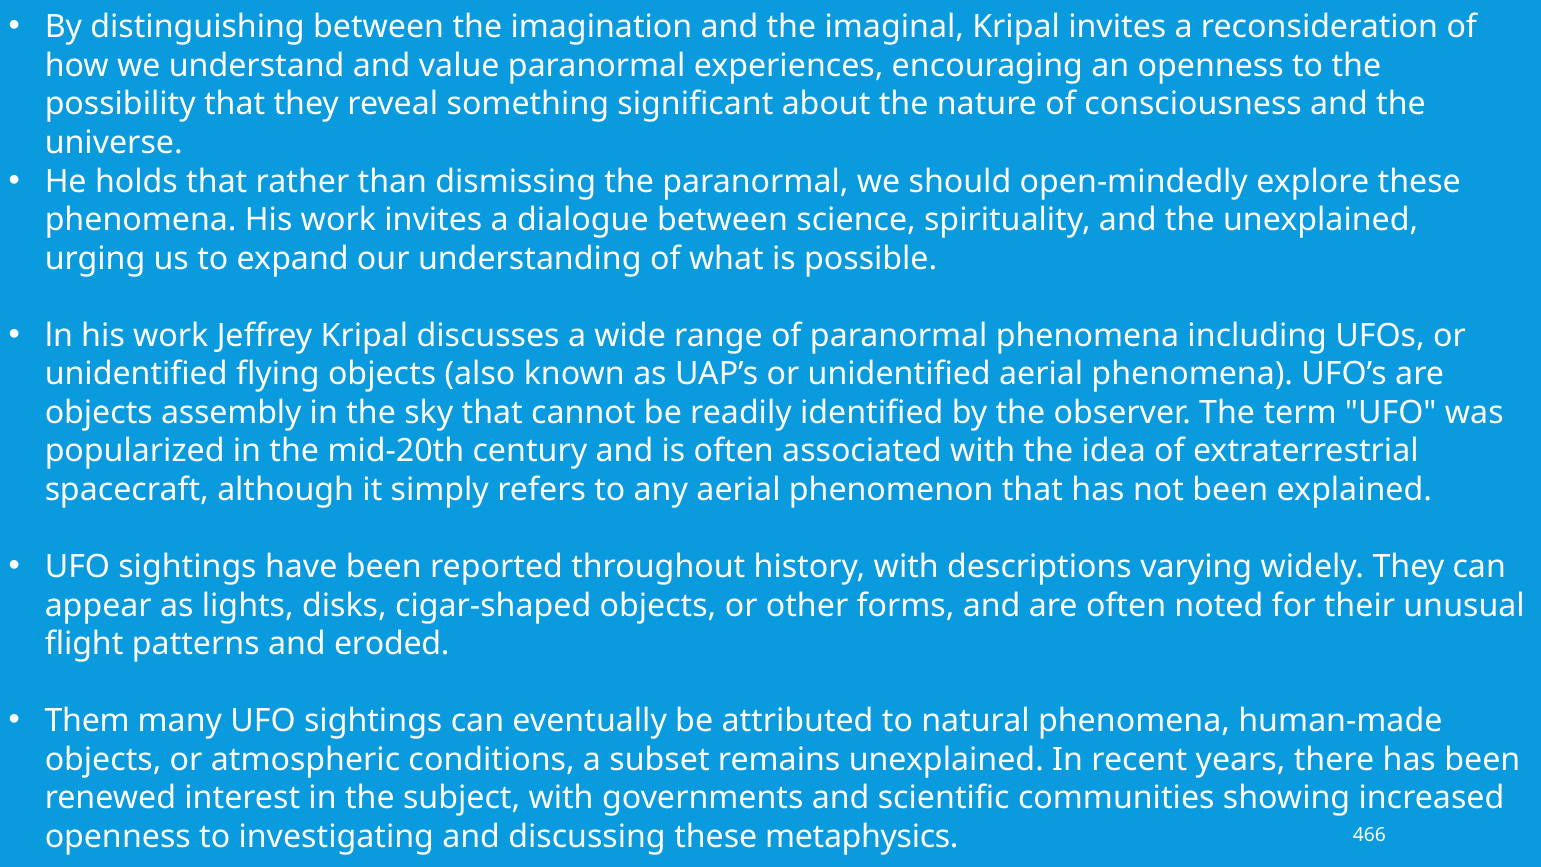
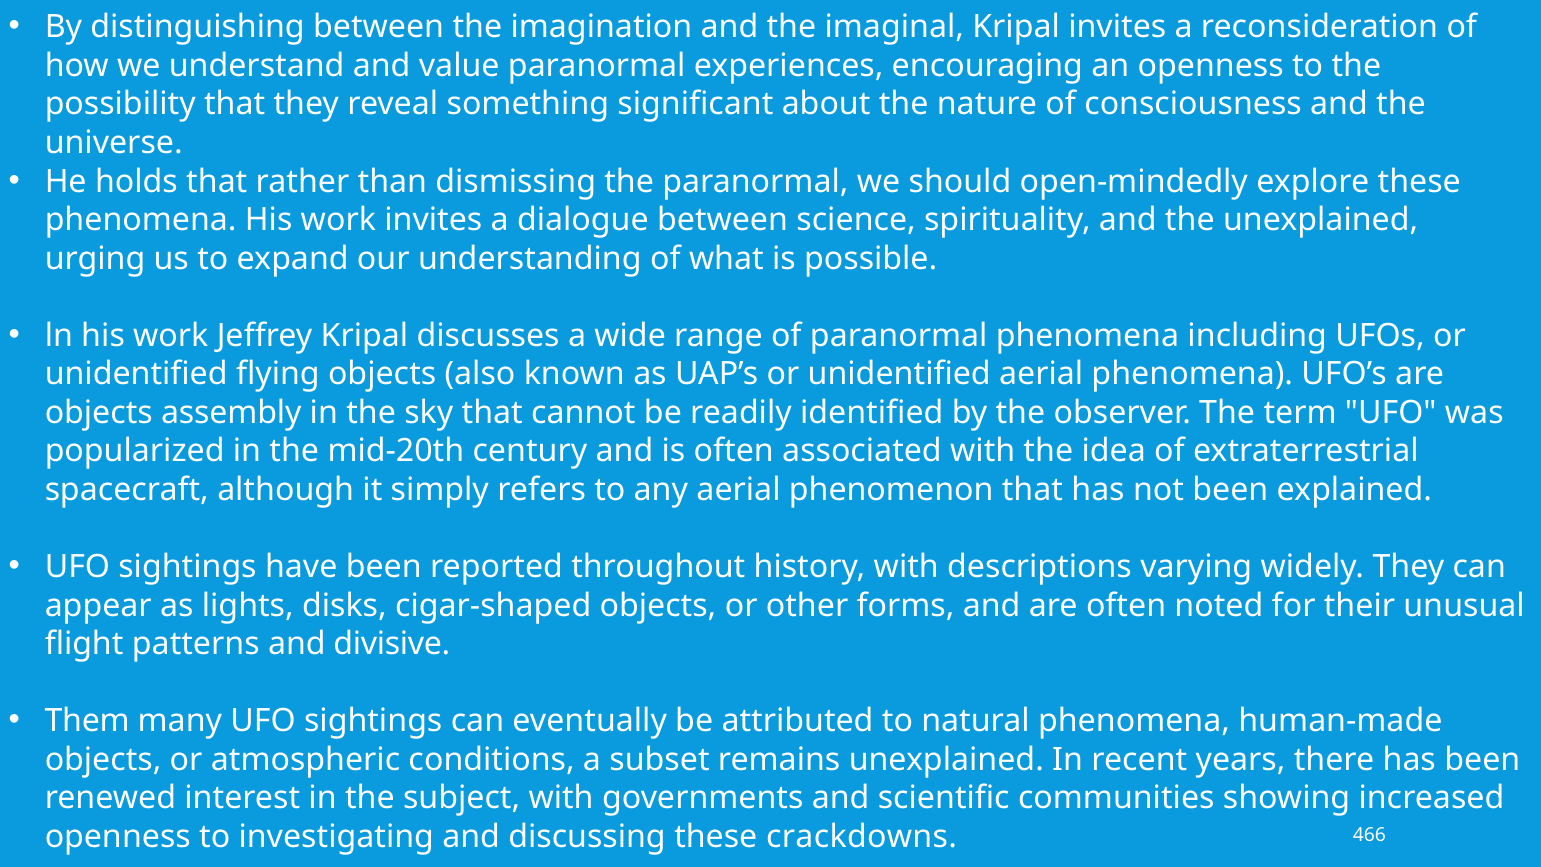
eroded: eroded -> divisive
metaphysics: metaphysics -> crackdowns
